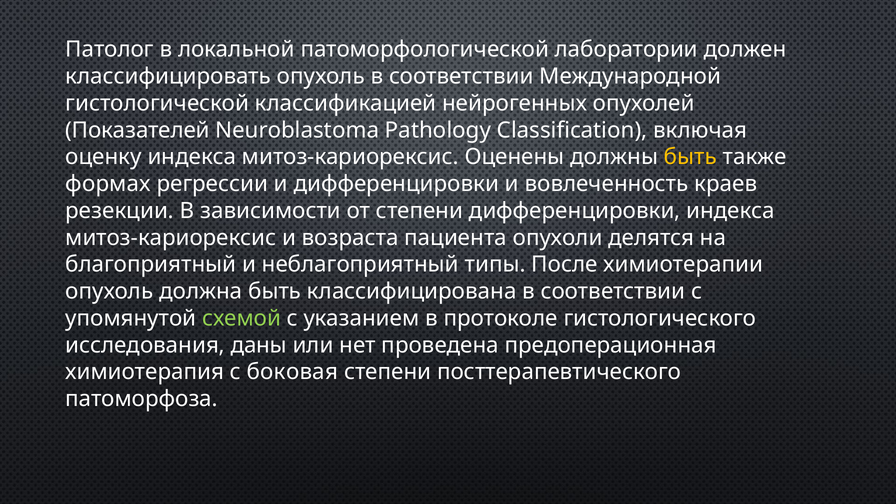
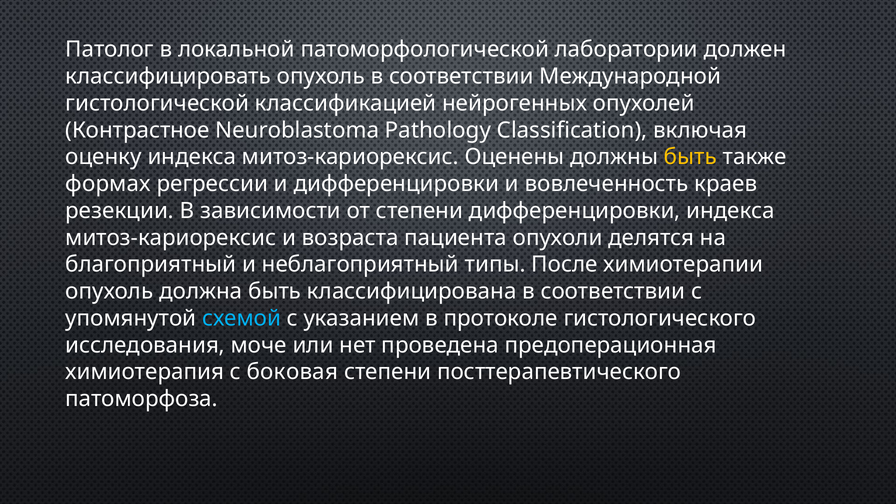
Показателей: Показателей -> Контрастное
схемой colour: light green -> light blue
даны: даны -> моче
